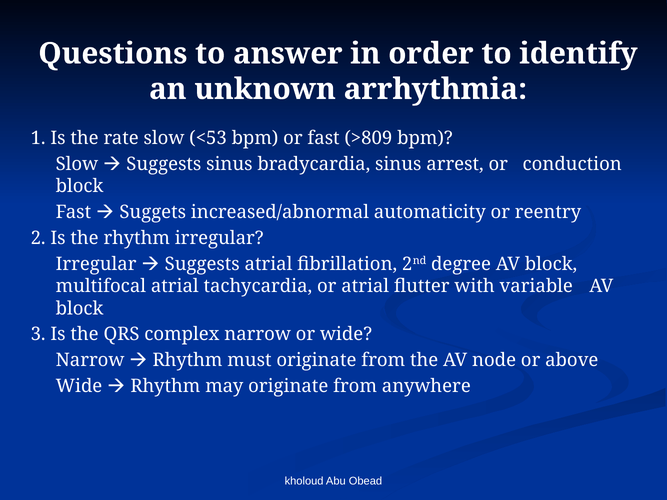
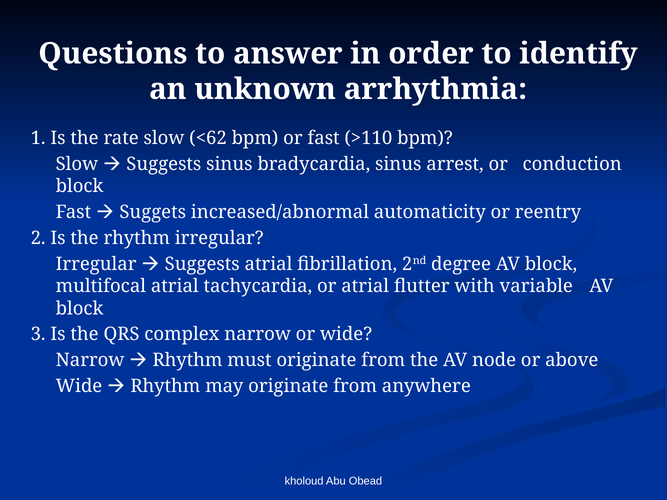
<53: <53 -> <62
>809: >809 -> >110
